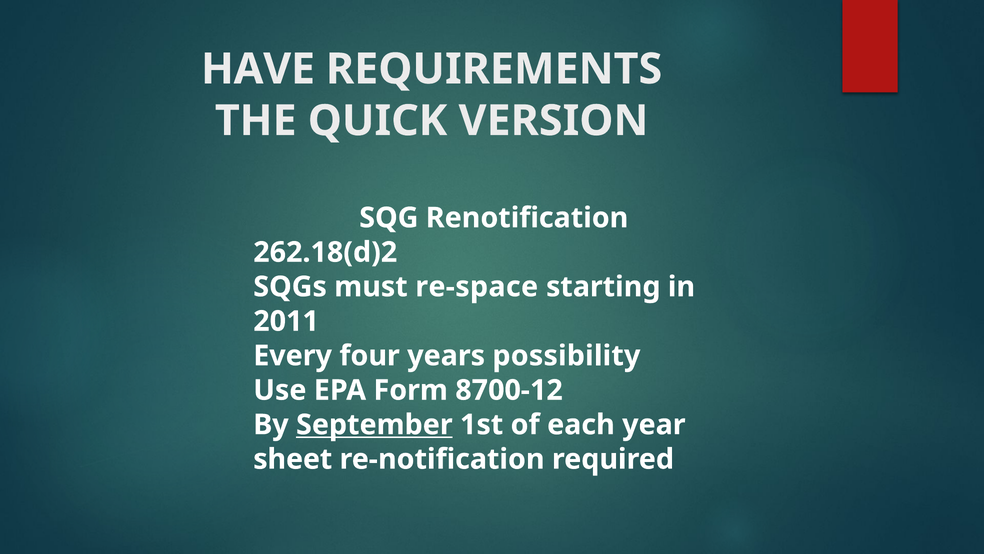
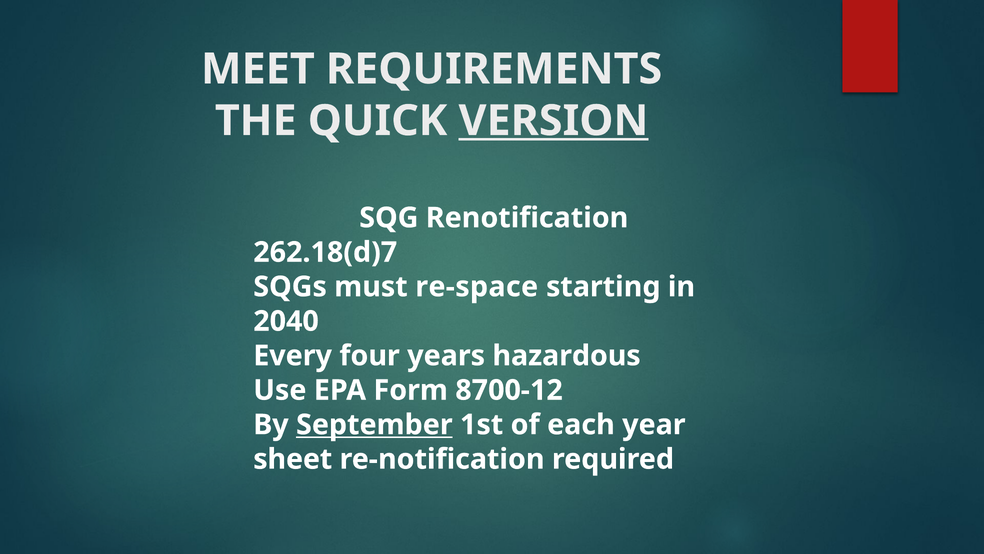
HAVE: HAVE -> MEET
VERSION underline: none -> present
262.18(d)2: 262.18(d)2 -> 262.18(d)7
2011: 2011 -> 2040
possibility: possibility -> hazardous
